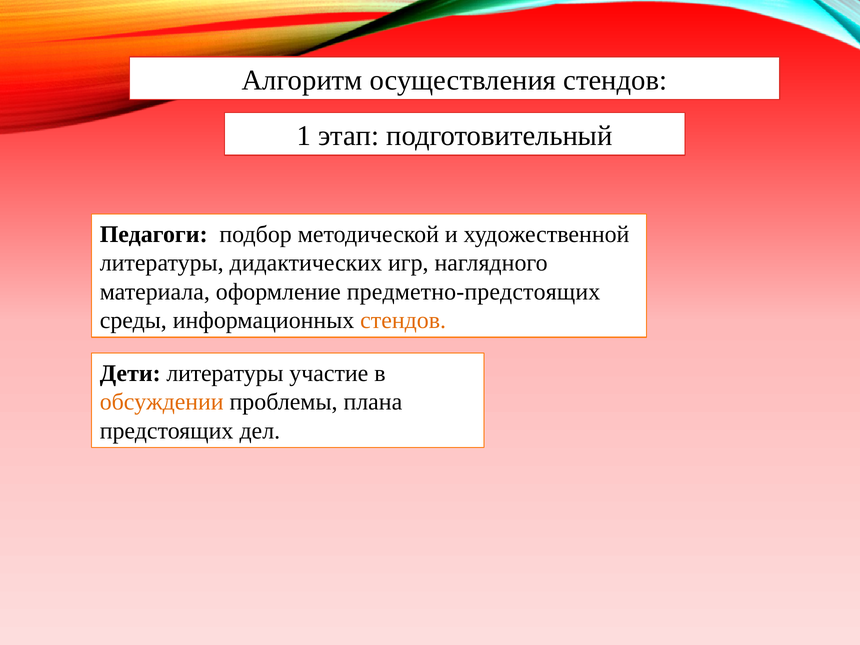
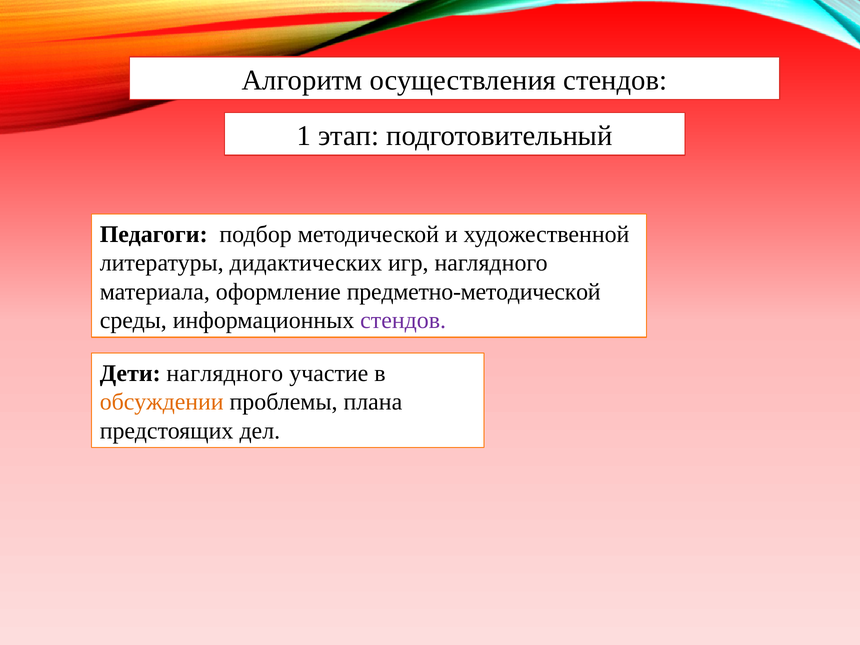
предметно-предстоящих: предметно-предстоящих -> предметно-методической
стендов at (403, 320) colour: orange -> purple
Дети литературы: литературы -> наглядного
